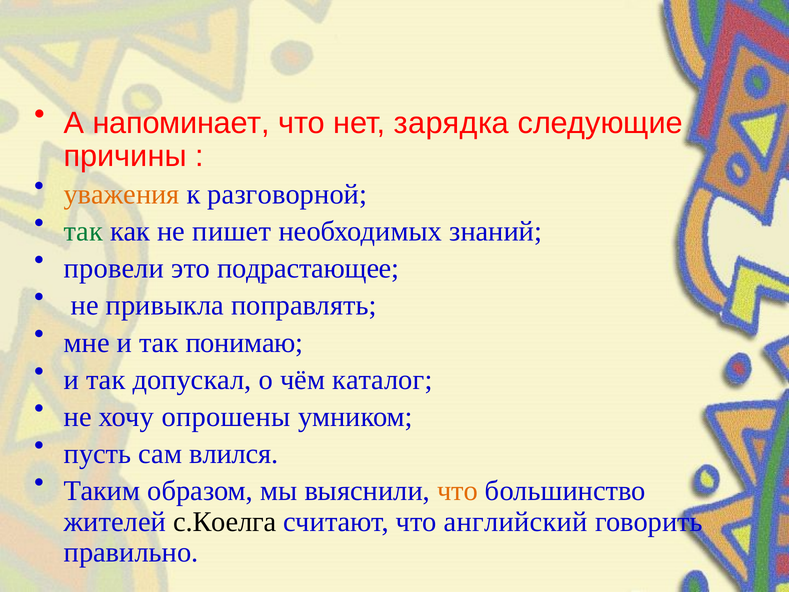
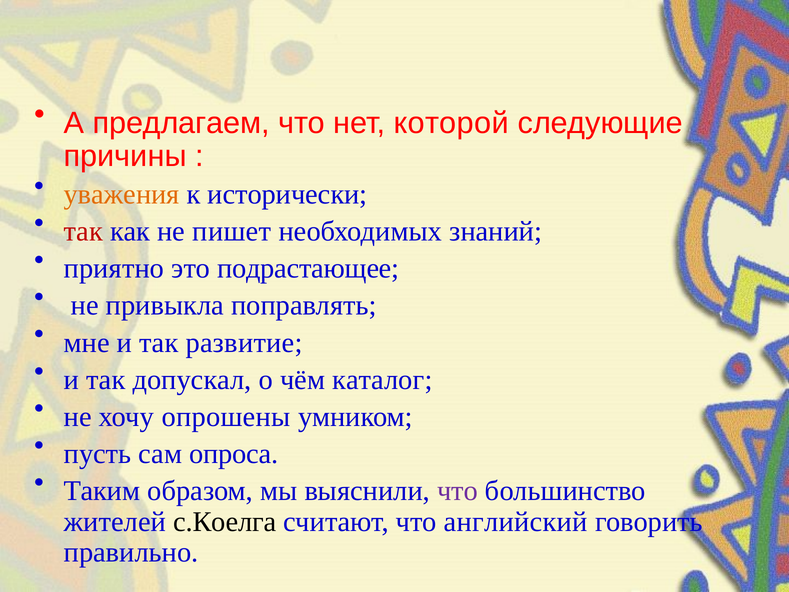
напоминает: напоминает -> предлагаем
зарядка: зарядка -> которой
разговорной: разговорной -> исторически
так at (83, 231) colour: green -> red
провели: провели -> приятно
понимаю: понимаю -> развитие
влился: влился -> опроса
что at (458, 491) colour: orange -> purple
